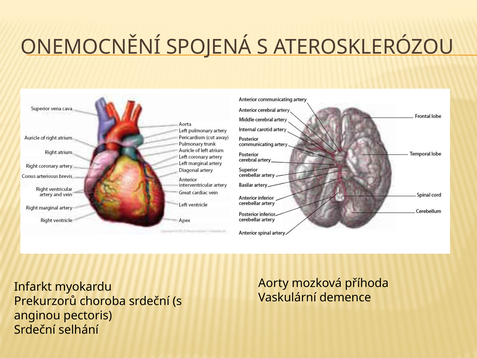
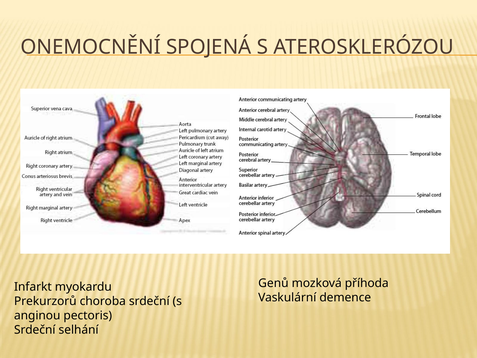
Aorty: Aorty -> Genů
